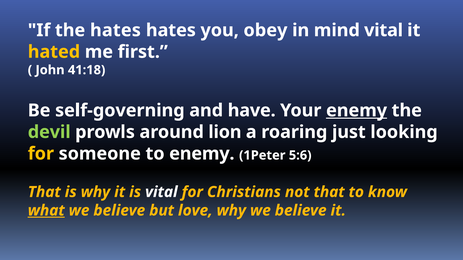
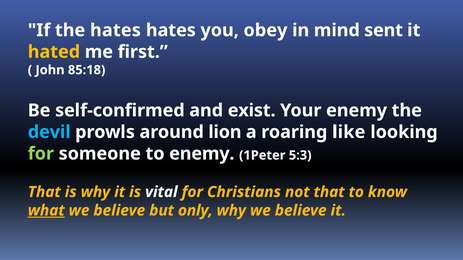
mind vital: vital -> sent
41:18: 41:18 -> 85:18
self-governing: self-governing -> self-confirmed
have: have -> exist
enemy at (357, 111) underline: present -> none
devil colour: light green -> light blue
just: just -> like
for at (41, 154) colour: yellow -> light green
5:6: 5:6 -> 5:3
love: love -> only
